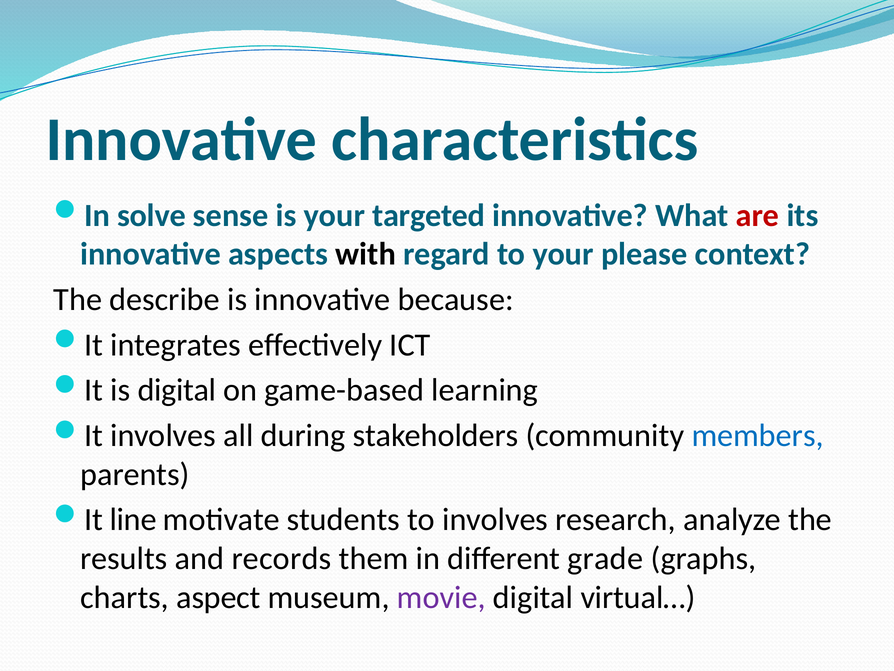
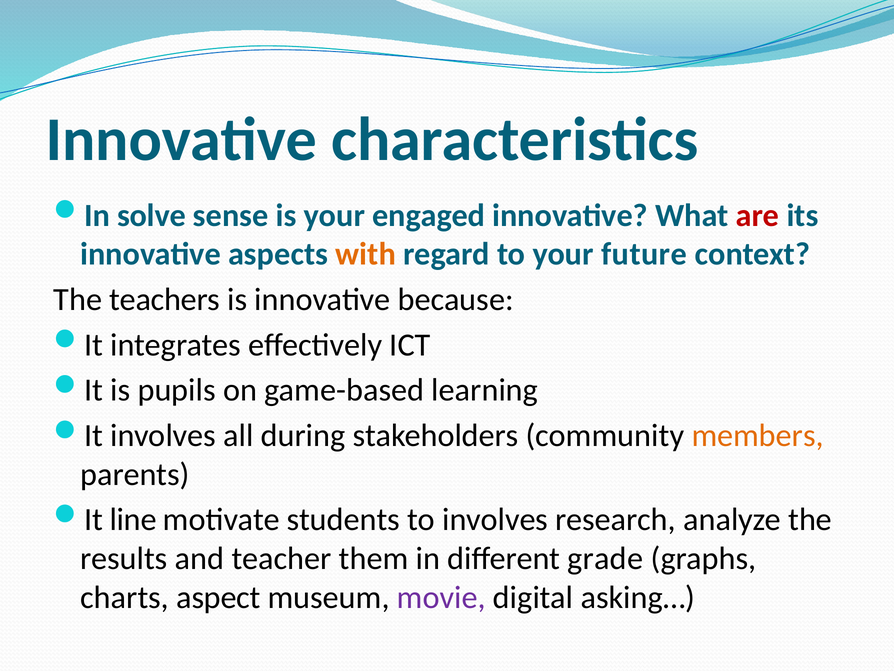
targeted: targeted -> engaged
with colour: black -> orange
please: please -> future
describe: describe -> teachers
is digital: digital -> pupils
members colour: blue -> orange
records: records -> teacher
virtual…: virtual… -> asking…
